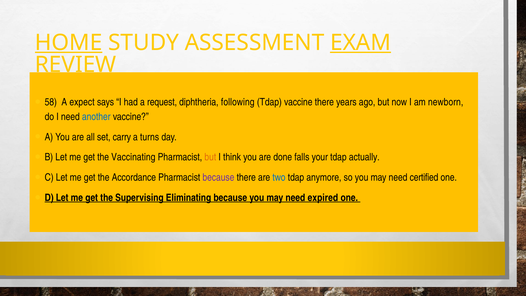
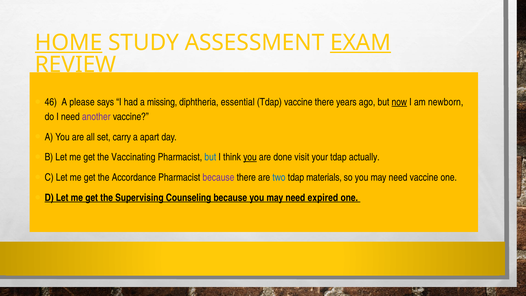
58: 58 -> 46
expect: expect -> please
request: request -> missing
following: following -> essential
now underline: none -> present
another colour: blue -> purple
turns: turns -> apart
but at (210, 157) colour: orange -> blue
you at (250, 157) underline: none -> present
falls: falls -> visit
anymore: anymore -> materials
need certified: certified -> vaccine
Eliminating: Eliminating -> Counseling
